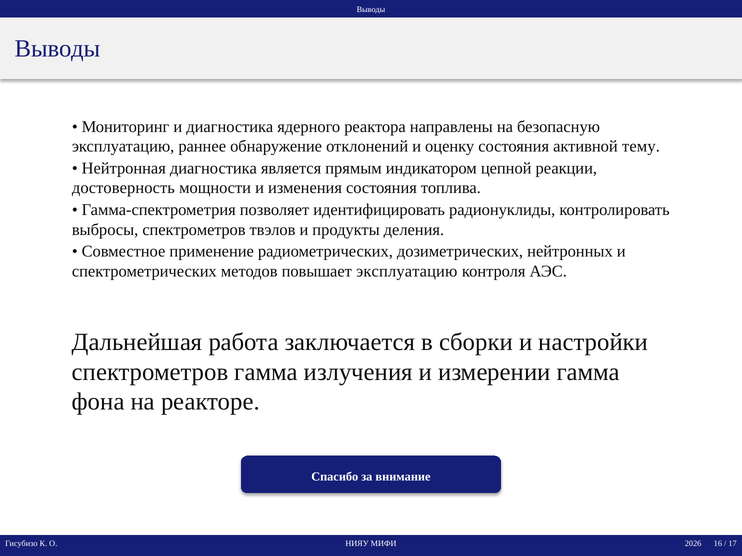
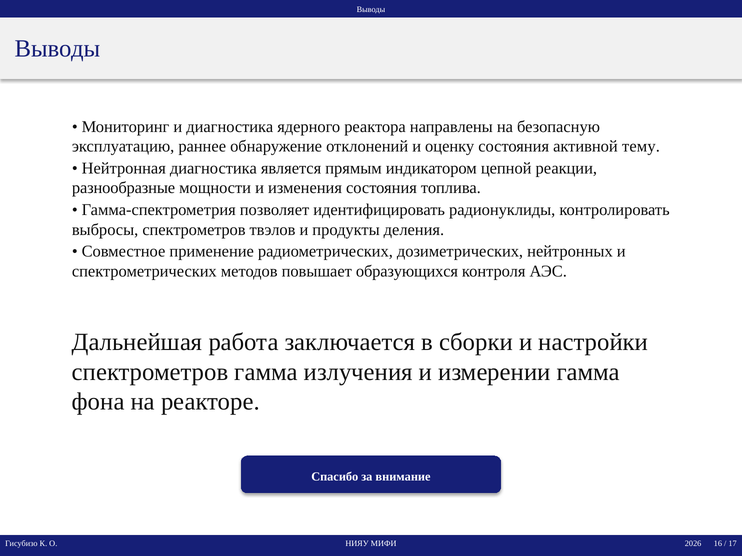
достоверность: достоверность -> разнообразные
повышает эксплуатацию: эксплуатацию -> образующихся
